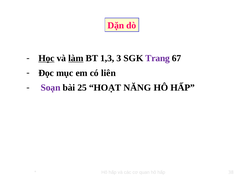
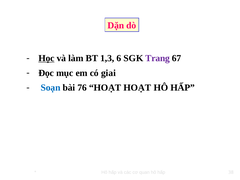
làm underline: present -> none
3: 3 -> 6
liên: liên -> giai
Soạn colour: purple -> blue
25: 25 -> 76
HOẠT NĂNG: NĂNG -> HOẠT
